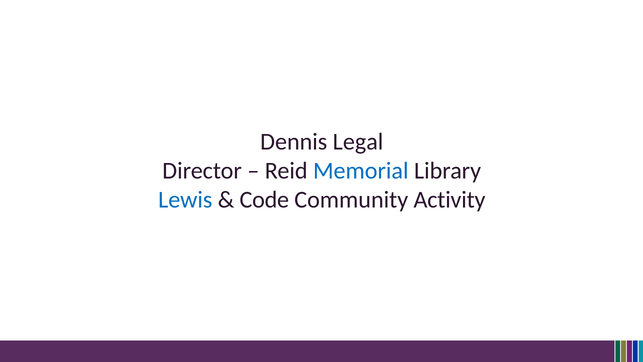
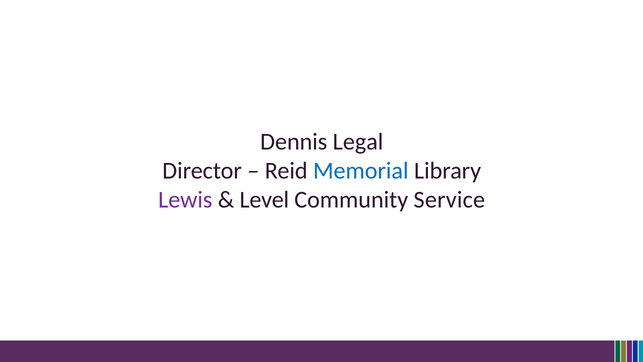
Lewis colour: blue -> purple
Code: Code -> Level
Activity: Activity -> Service
